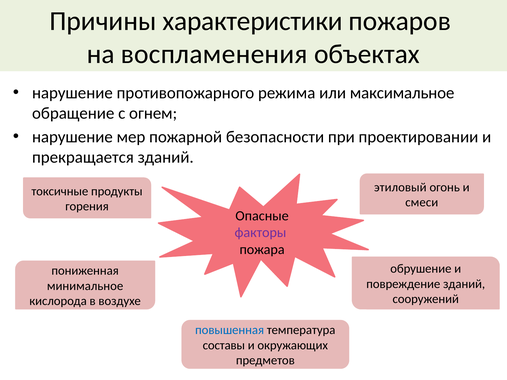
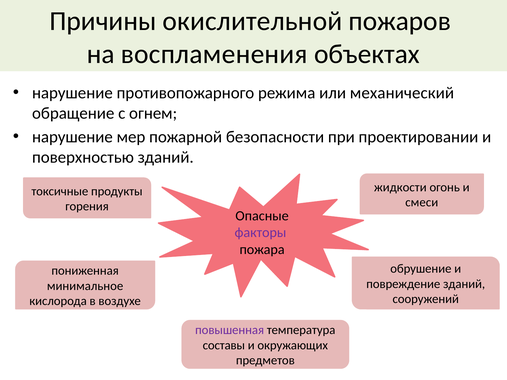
характеристики: характеристики -> окислительной
максимальное: максимальное -> механический
прекращается: прекращается -> поверхностью
этиловый: этиловый -> жидкости
повышенная colour: blue -> purple
